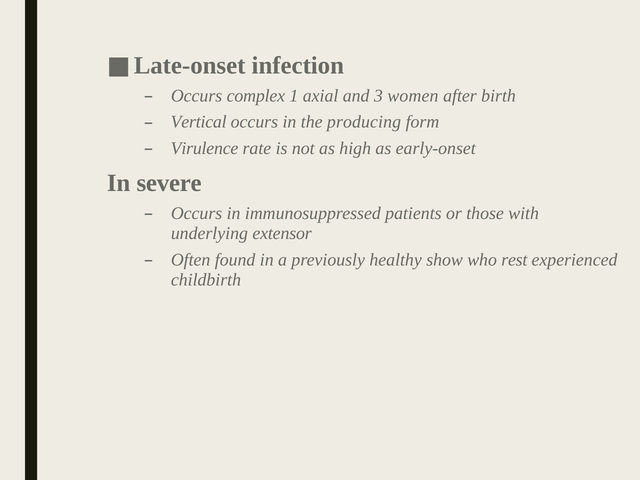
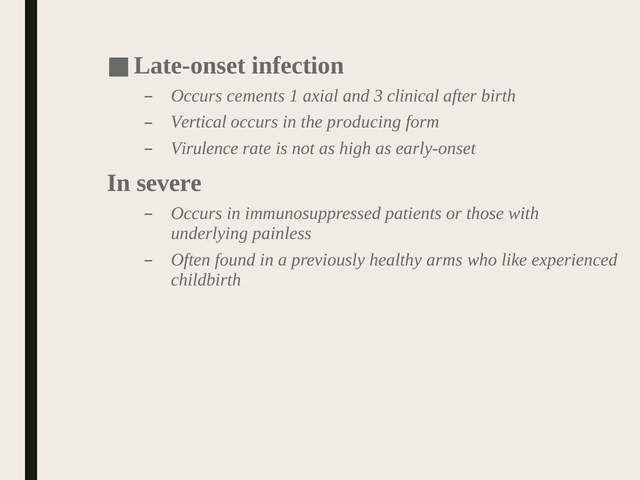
complex: complex -> cements
women: women -> clinical
extensor: extensor -> painless
show: show -> arms
rest: rest -> like
